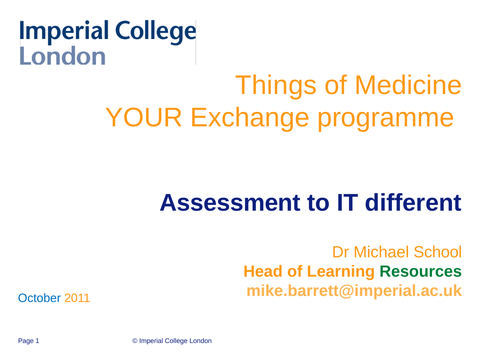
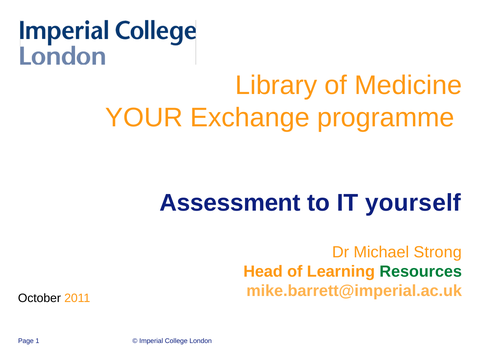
Things: Things -> Library
different: different -> yourself
School: School -> Strong
October colour: blue -> black
